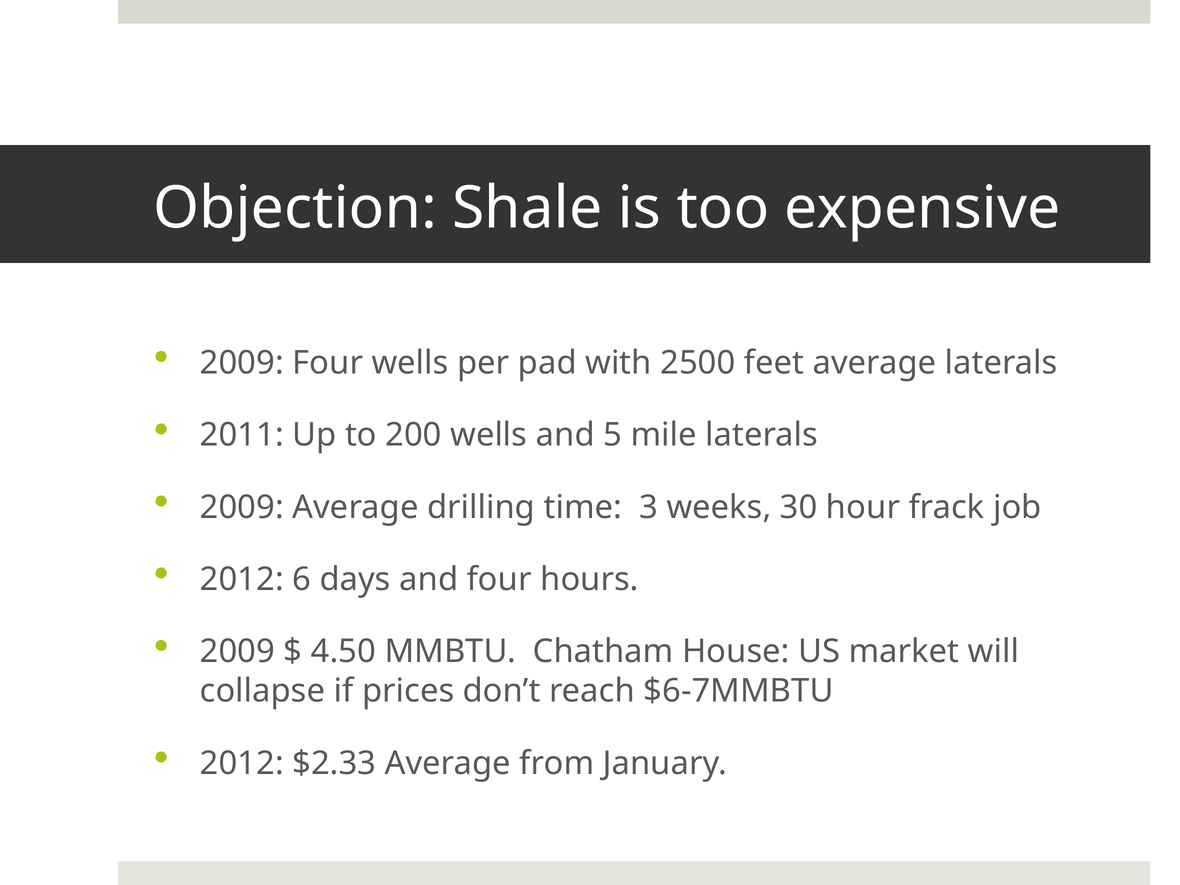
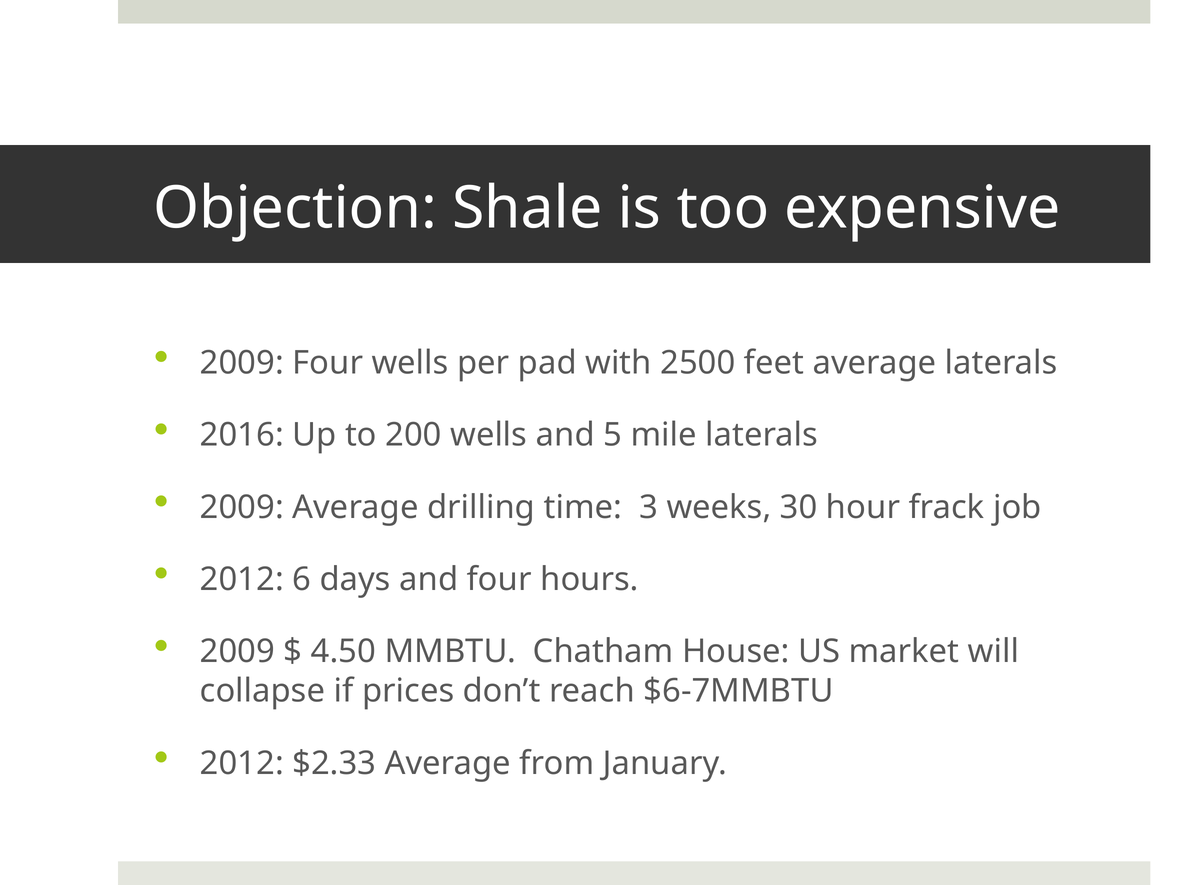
2011: 2011 -> 2016
